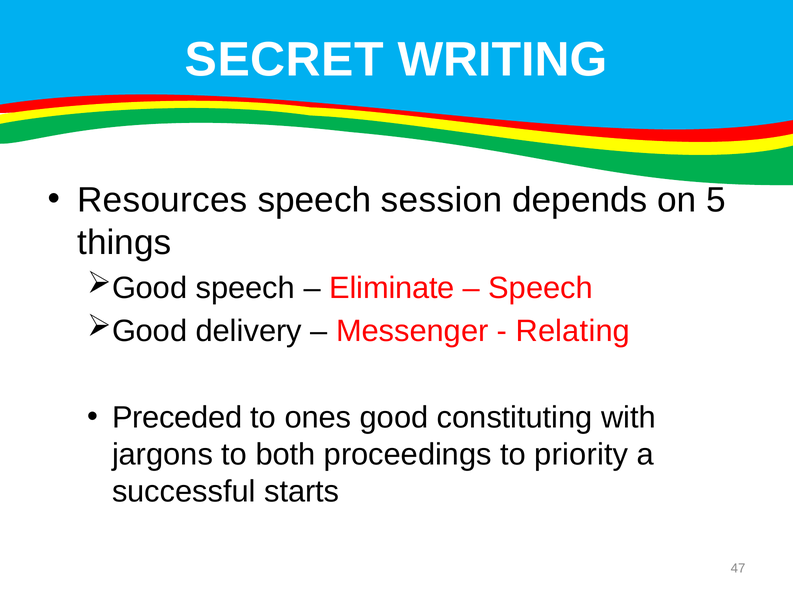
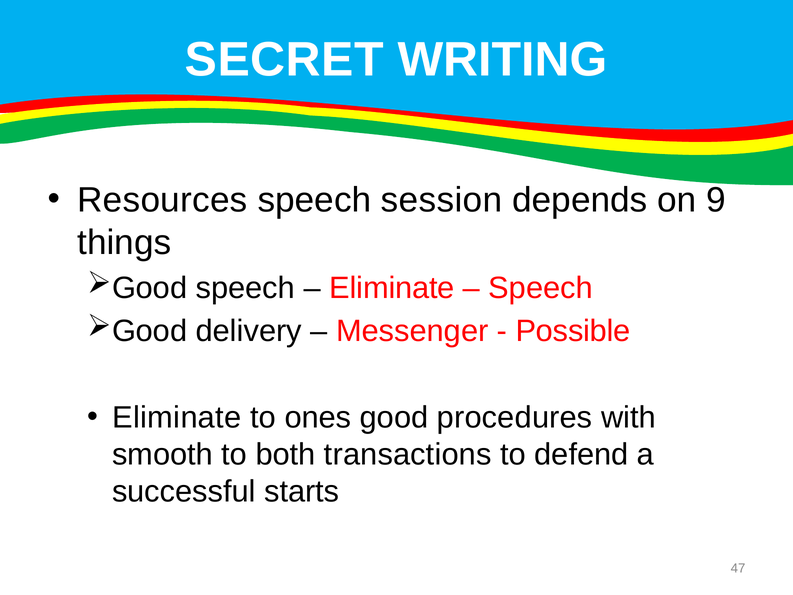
5: 5 -> 9
Relating: Relating -> Possible
Preceded at (177, 418): Preceded -> Eliminate
constituting: constituting -> procedures
jargons: jargons -> smooth
proceedings: proceedings -> transactions
priority: priority -> defend
